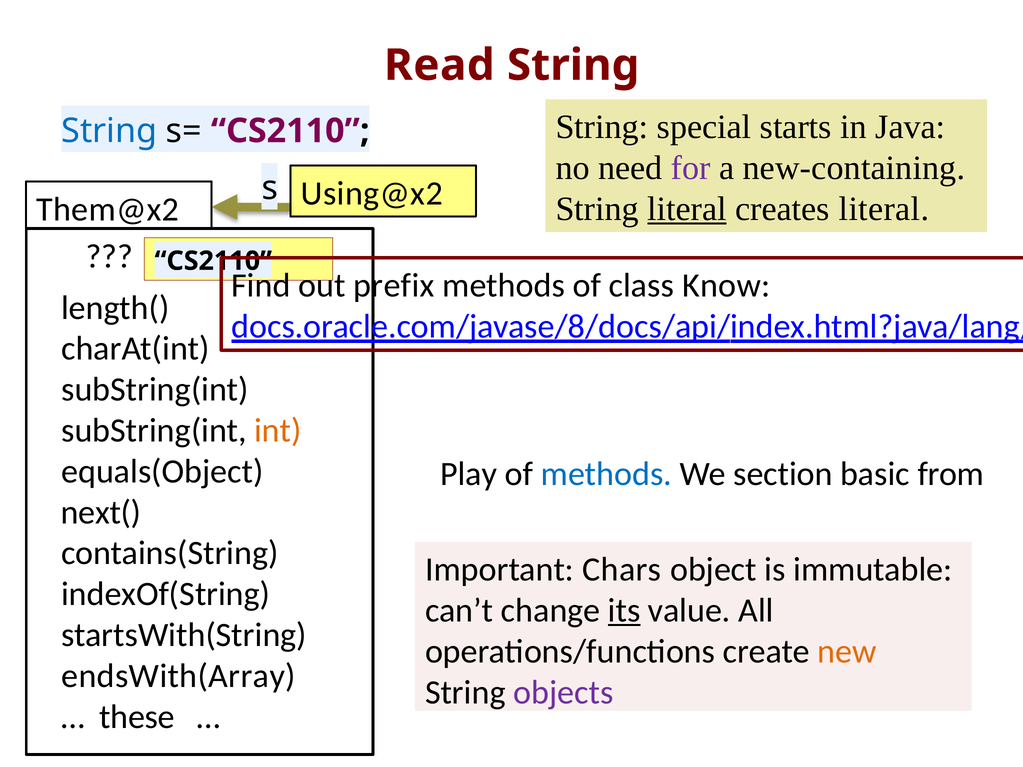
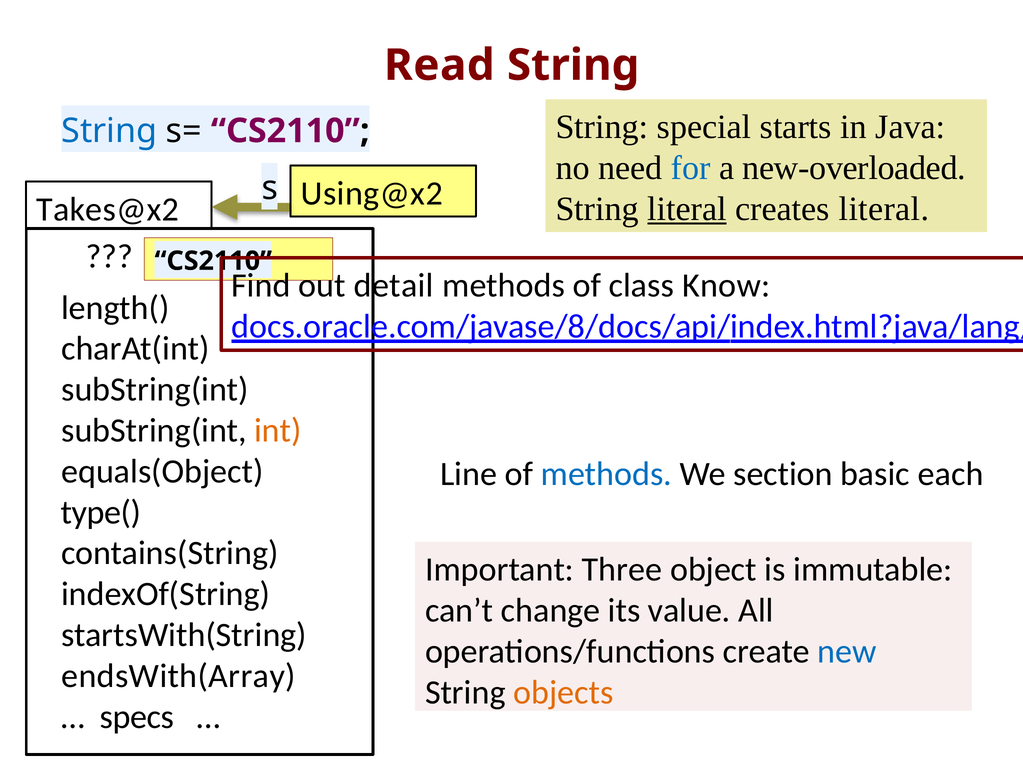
for colour: purple -> blue
new-containing: new-containing -> new-overloaded
Them@x2: Them@x2 -> Takes@x2
prefix: prefix -> detail
Play: Play -> Line
from: from -> each
next(: next( -> type(
Chars: Chars -> Three
its underline: present -> none
new colour: orange -> blue
objects colour: purple -> orange
these: these -> specs
